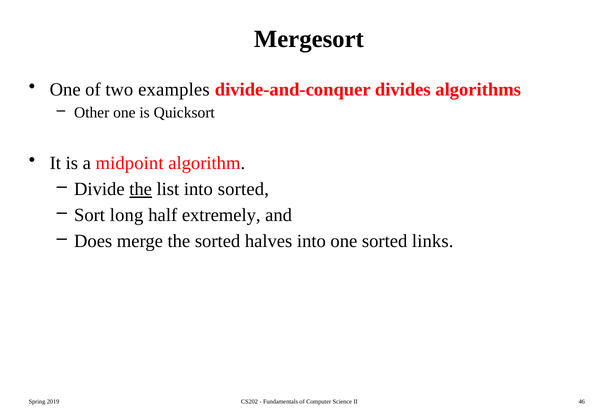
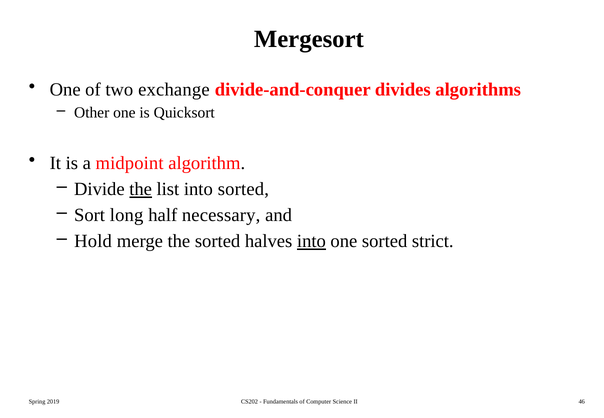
examples: examples -> exchange
extremely: extremely -> necessary
Does: Does -> Hold
into at (311, 241) underline: none -> present
links: links -> strict
